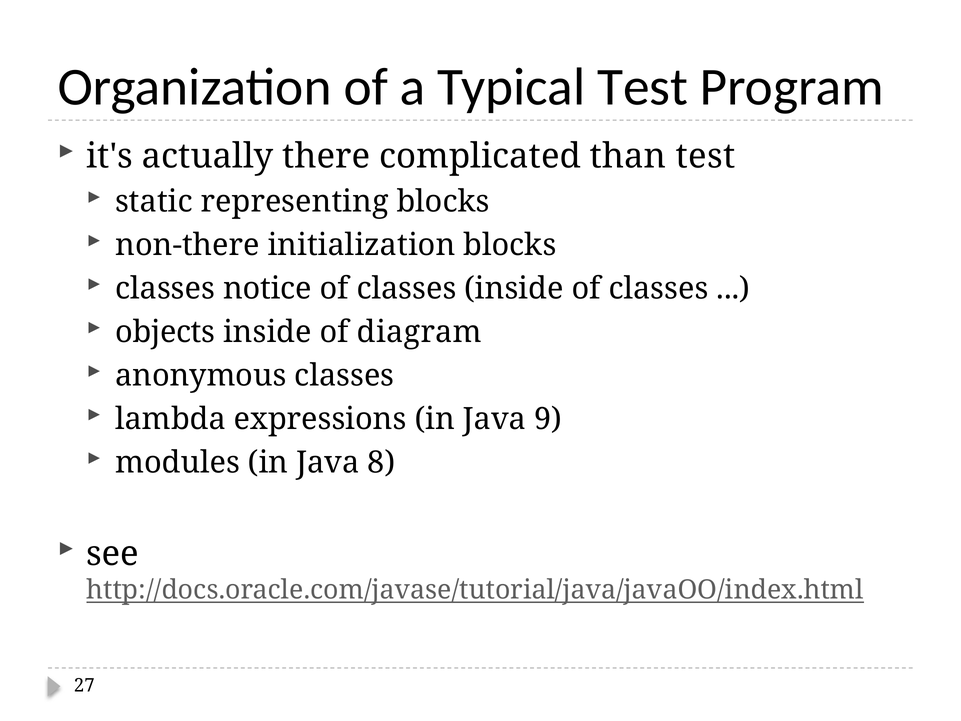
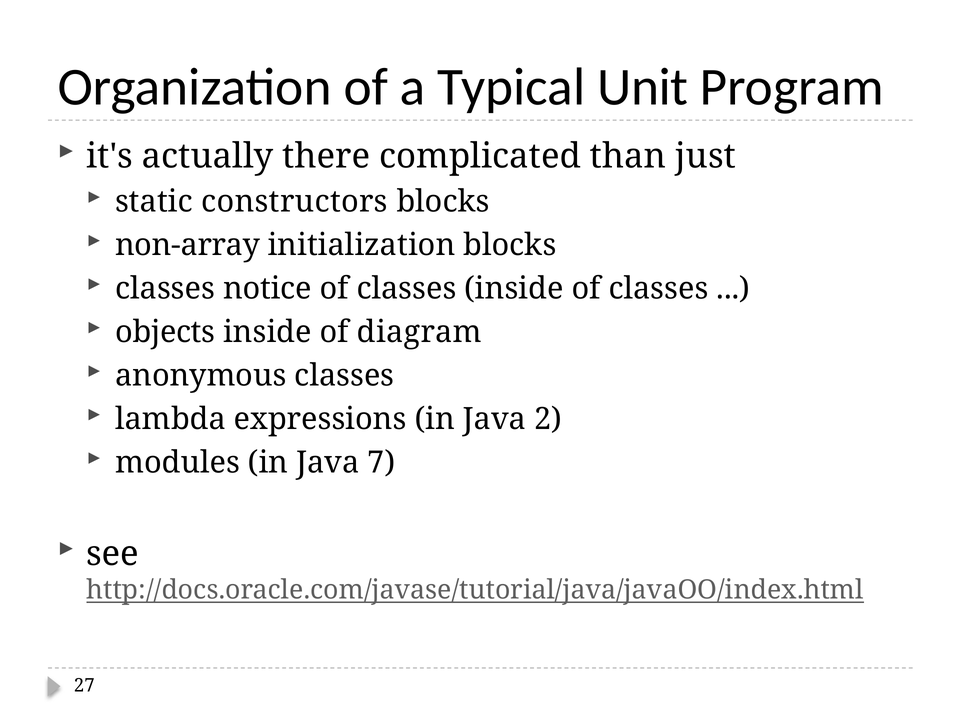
Typical Test: Test -> Unit
than test: test -> just
representing: representing -> constructors
non-there: non-there -> non-array
9: 9 -> 2
8: 8 -> 7
